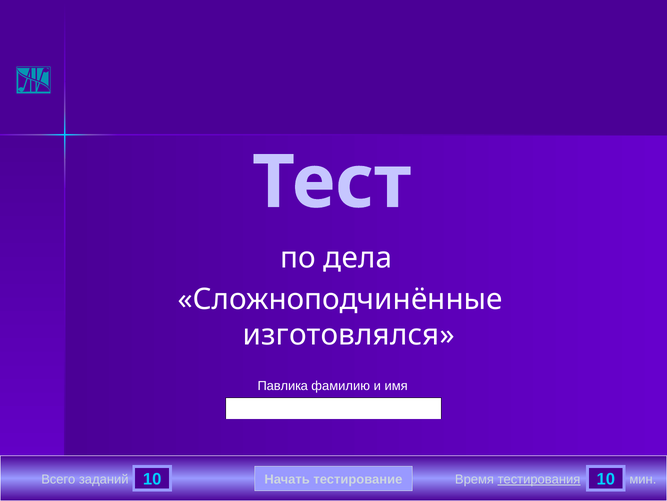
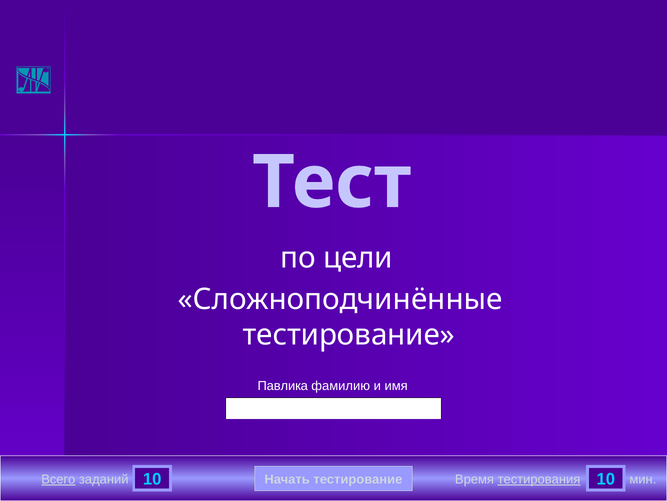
дела: дела -> цели
изготовлялся at (349, 335): изготовлялся -> тестирование
Всего underline: none -> present
